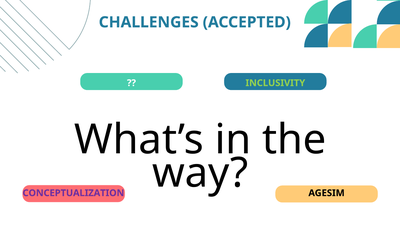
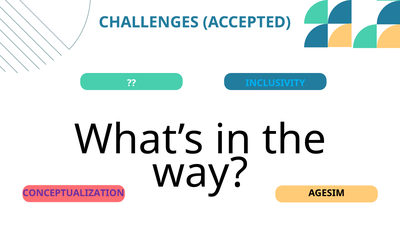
INCLUSIVITY colour: light green -> light blue
